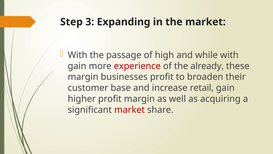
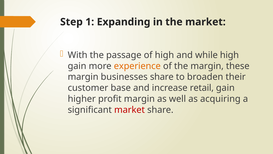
3: 3 -> 1
while with: with -> high
experience colour: red -> orange
the already: already -> margin
businesses profit: profit -> share
